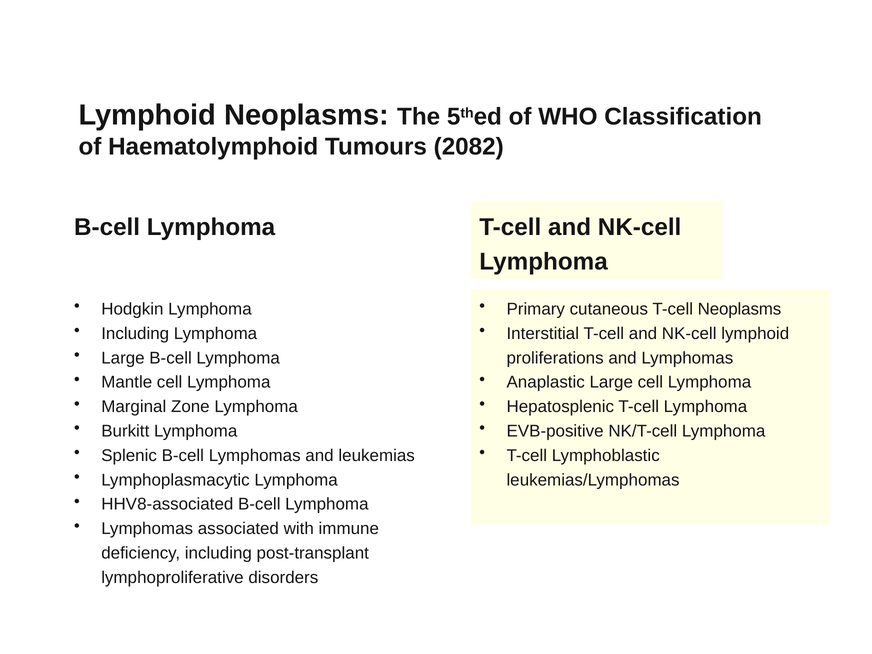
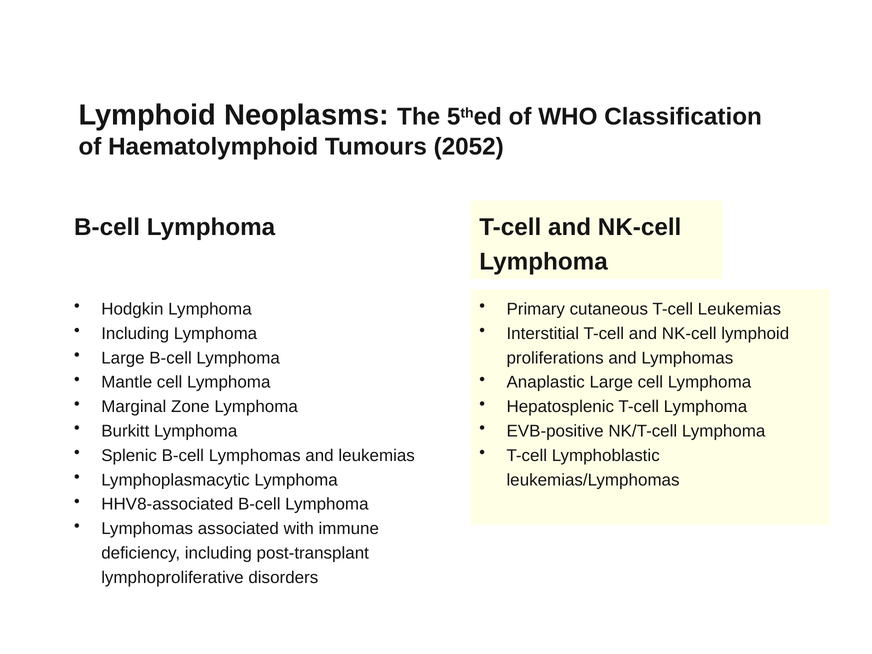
2082: 2082 -> 2052
T-cell Neoplasms: Neoplasms -> Leukemias
